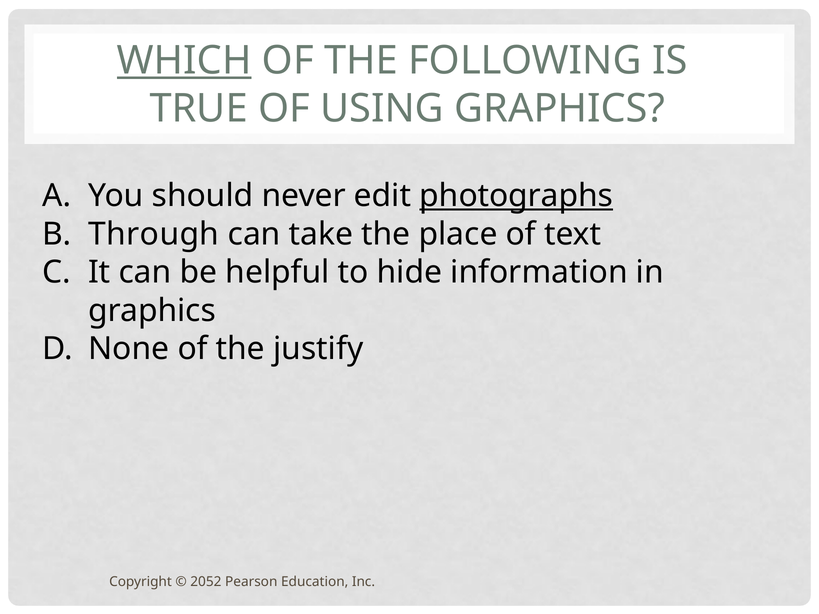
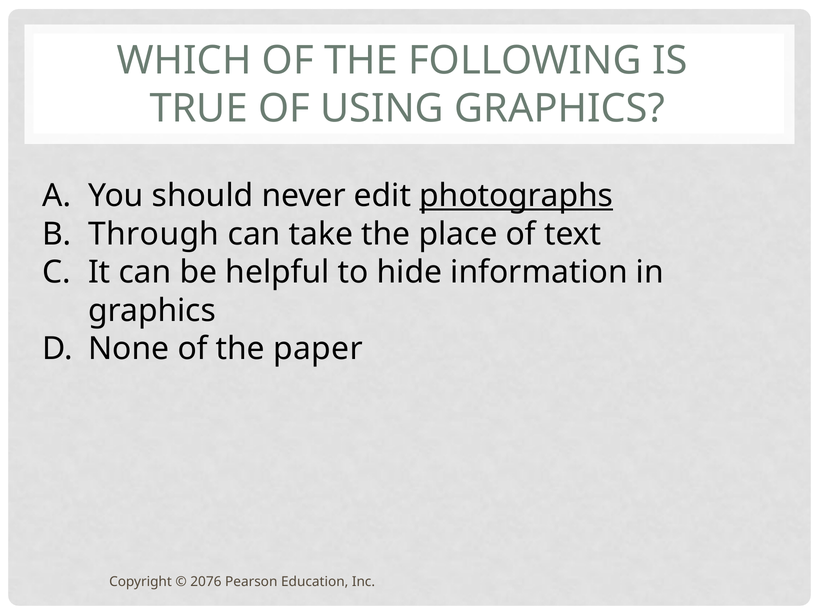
WHICH underline: present -> none
justify: justify -> paper
2052: 2052 -> 2076
